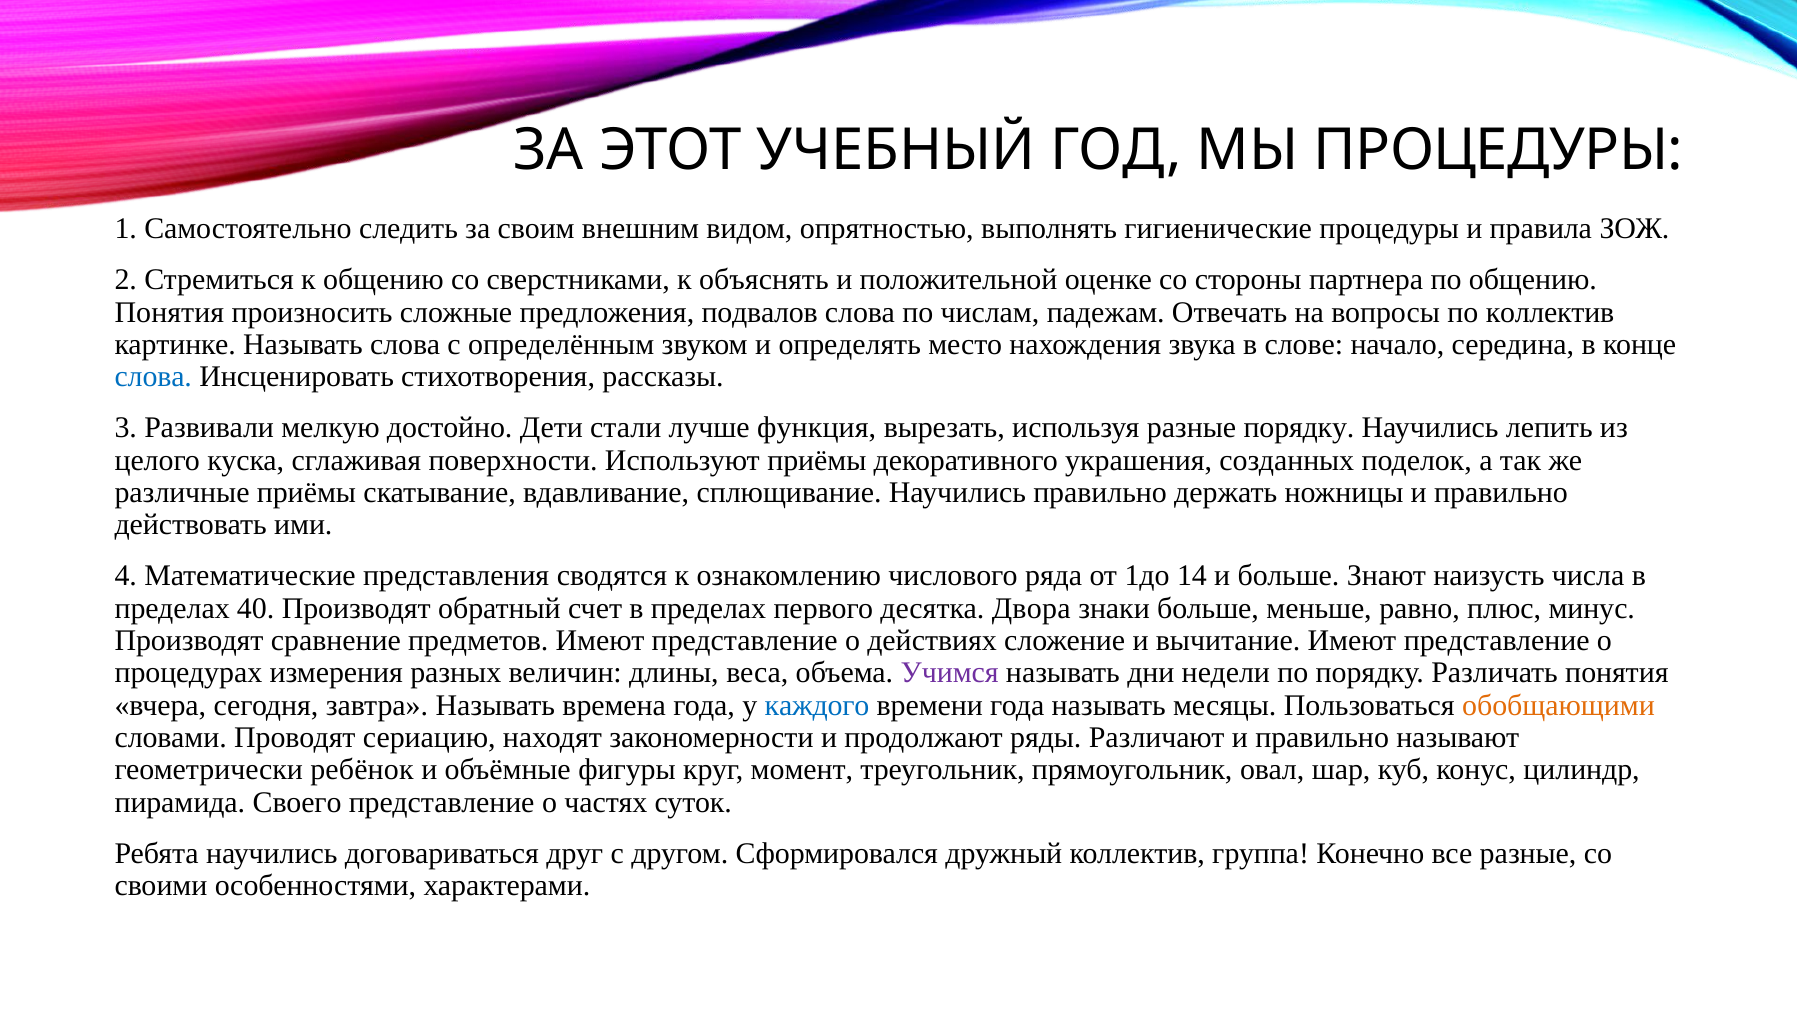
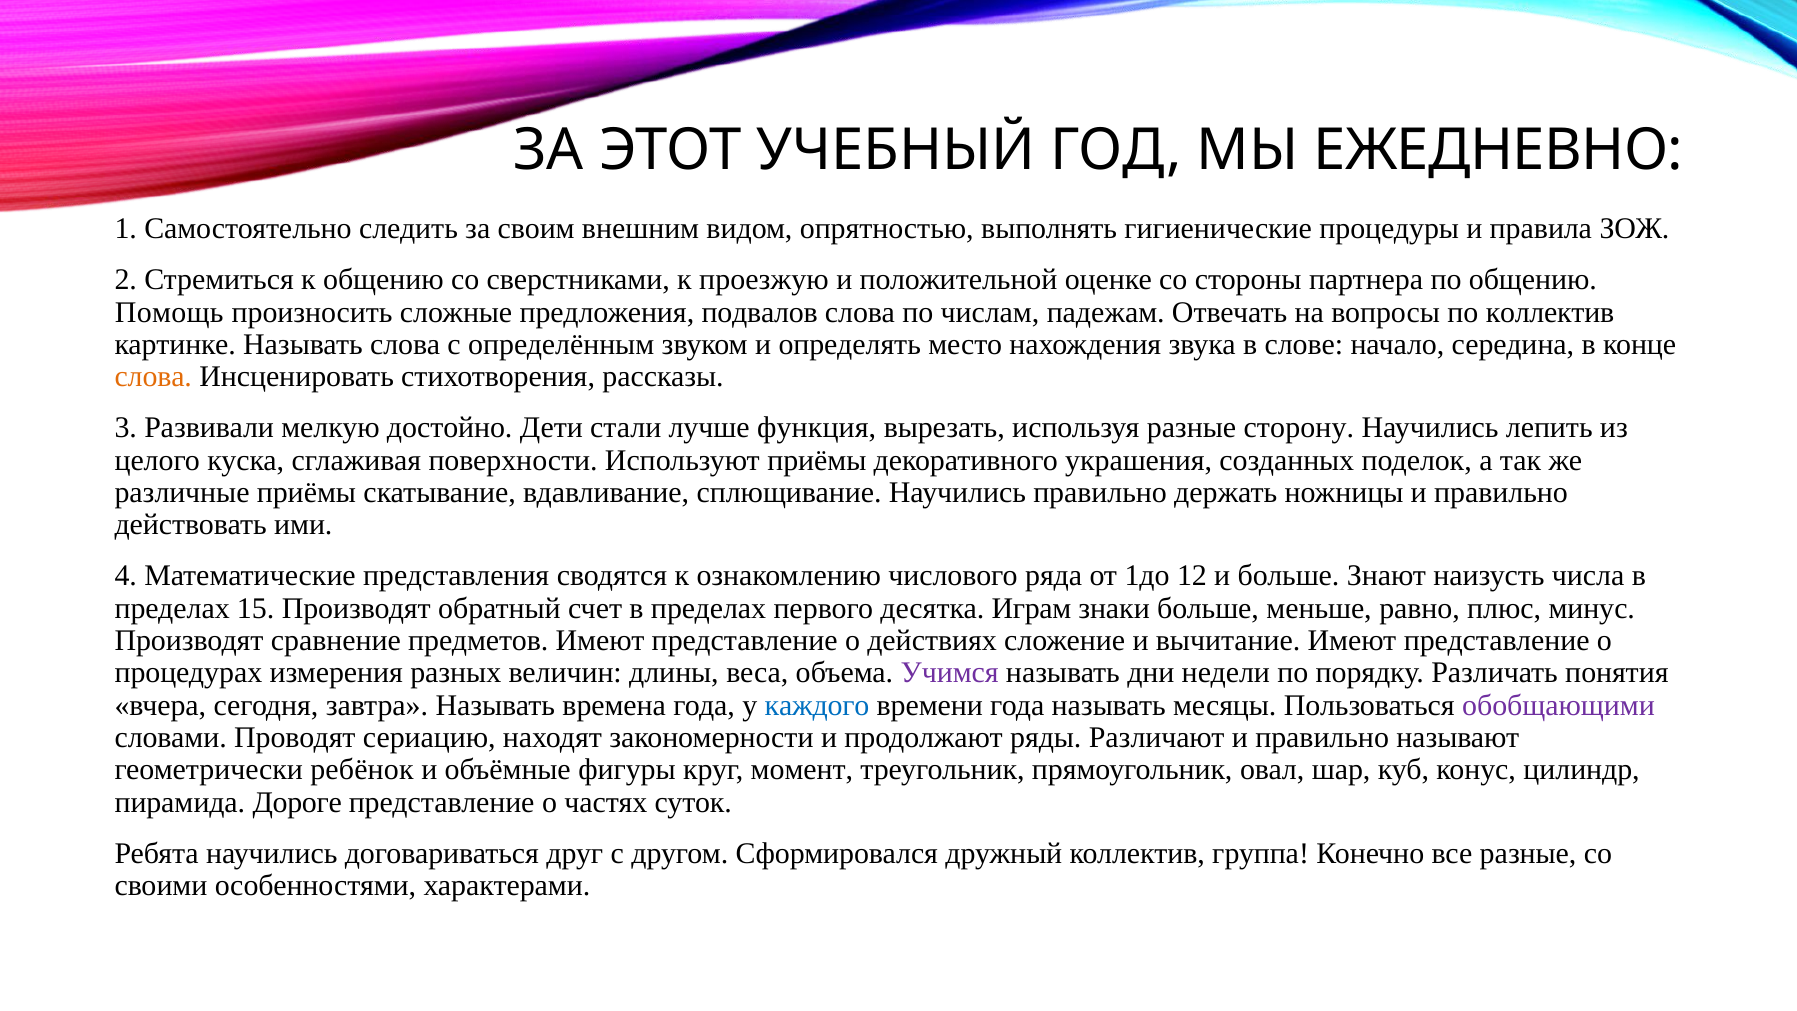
МЫ ПРОЦЕДУРЫ: ПРОЦЕДУРЫ -> ЕЖЕДНЕВНО
объяснять: объяснять -> проезжую
Понятия at (169, 312): Понятия -> Помощь
слова at (153, 377) colour: blue -> orange
разные порядку: порядку -> сторону
14: 14 -> 12
40: 40 -> 15
Двора: Двора -> Играм
обобщающими colour: orange -> purple
Своего: Своего -> Дороге
